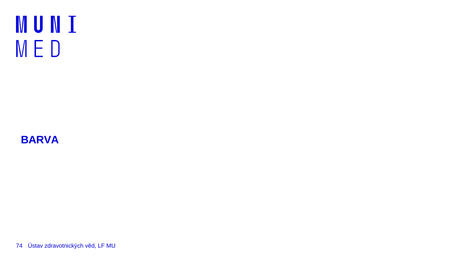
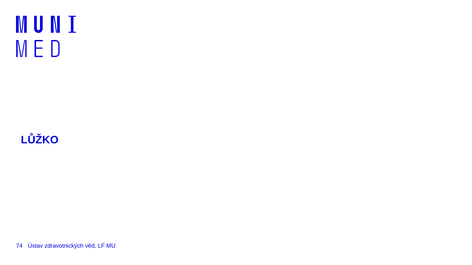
BARVA: BARVA -> LŮŽKO
